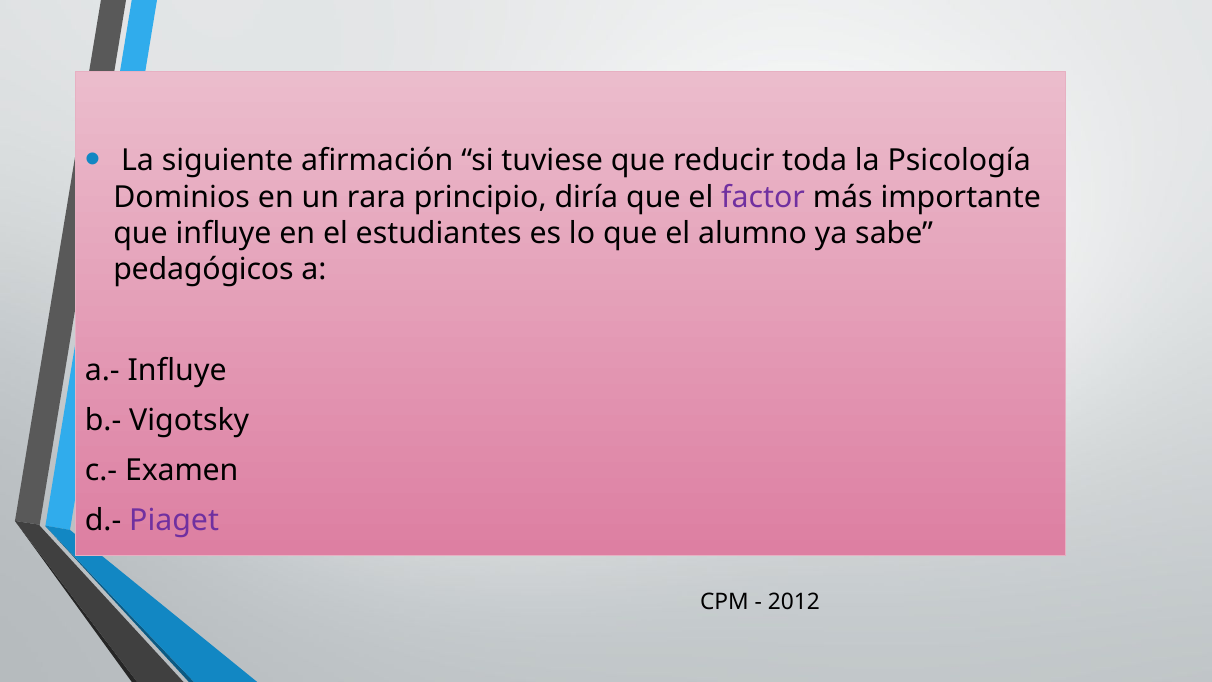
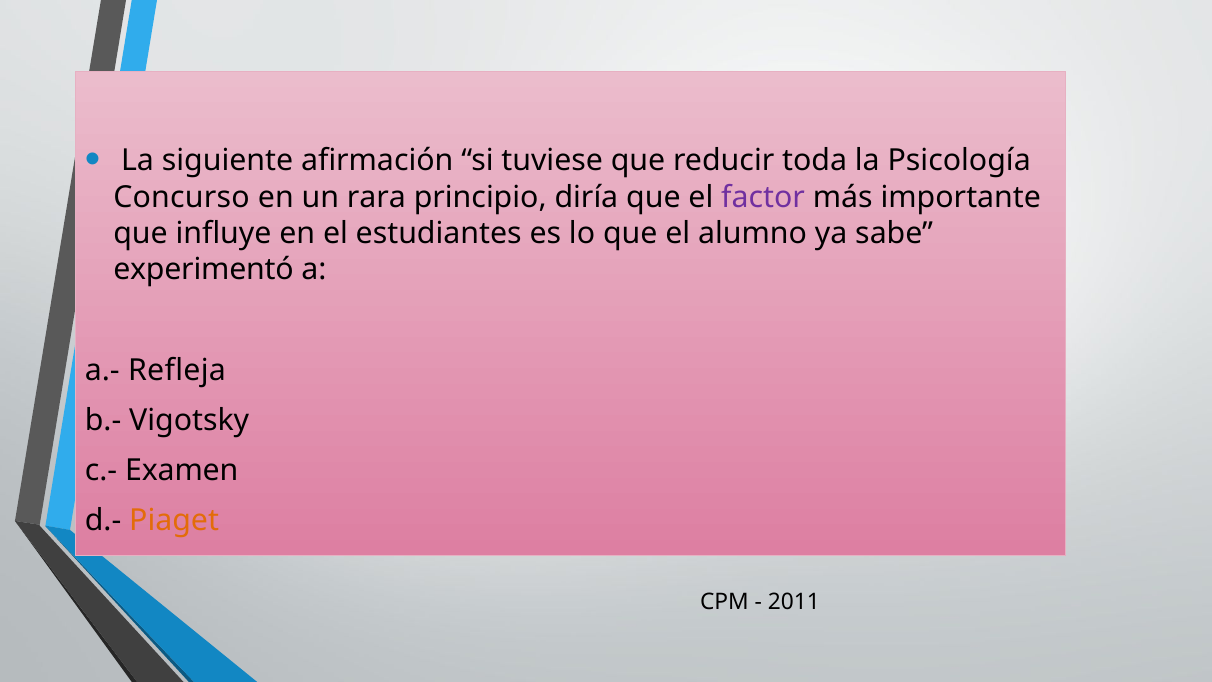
Dominios: Dominios -> Concurso
pedagógicos: pedagógicos -> experimentó
a.- Influye: Influye -> Refleja
Piaget colour: purple -> orange
2012: 2012 -> 2011
